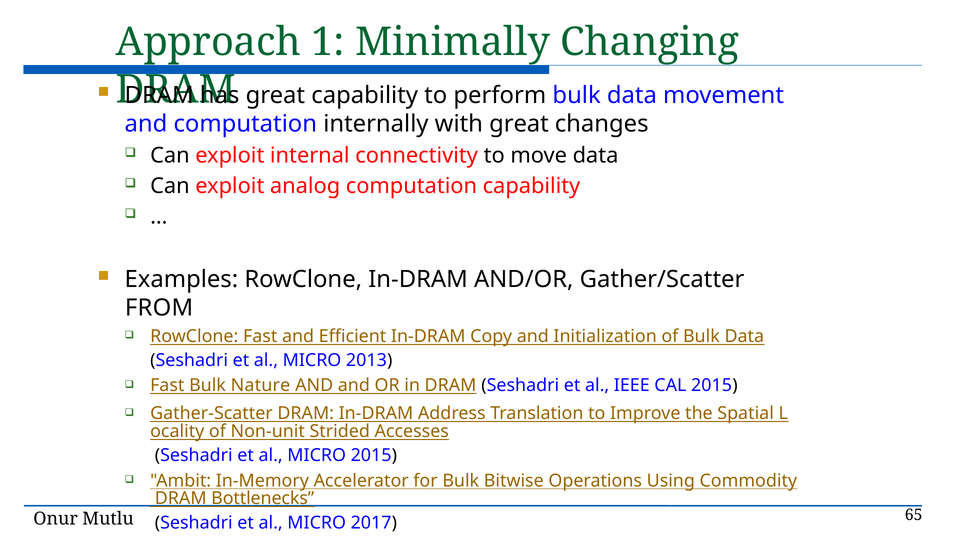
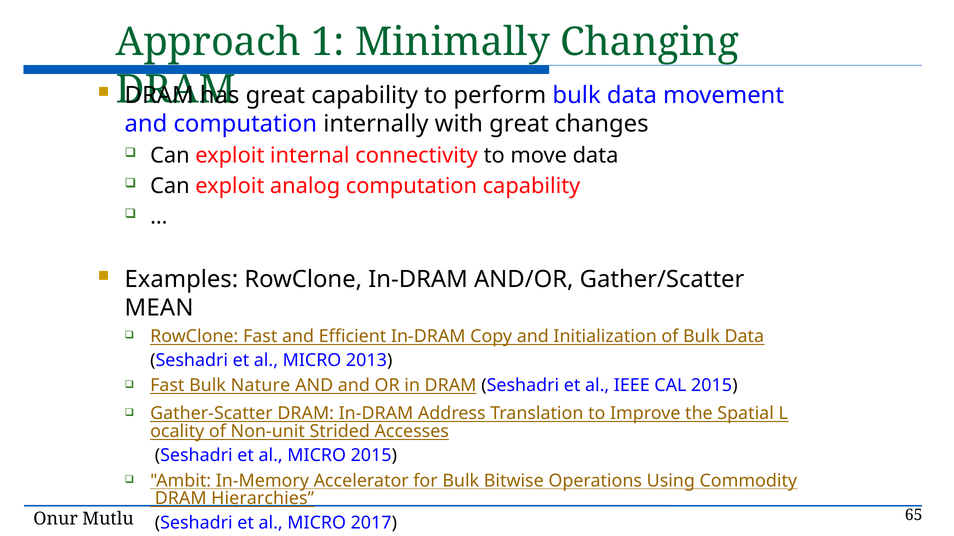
FROM: FROM -> MEAN
Bottlenecks: Bottlenecks -> Hierarchies
